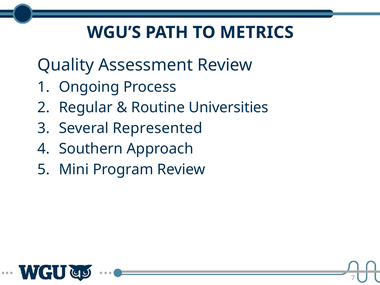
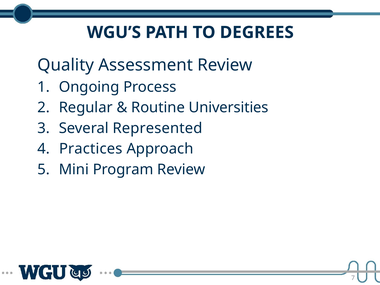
METRICS: METRICS -> DEGREES
Southern: Southern -> Practices
